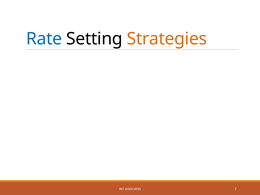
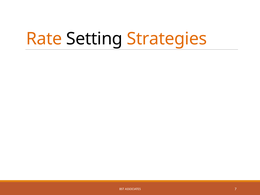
Rate colour: blue -> orange
